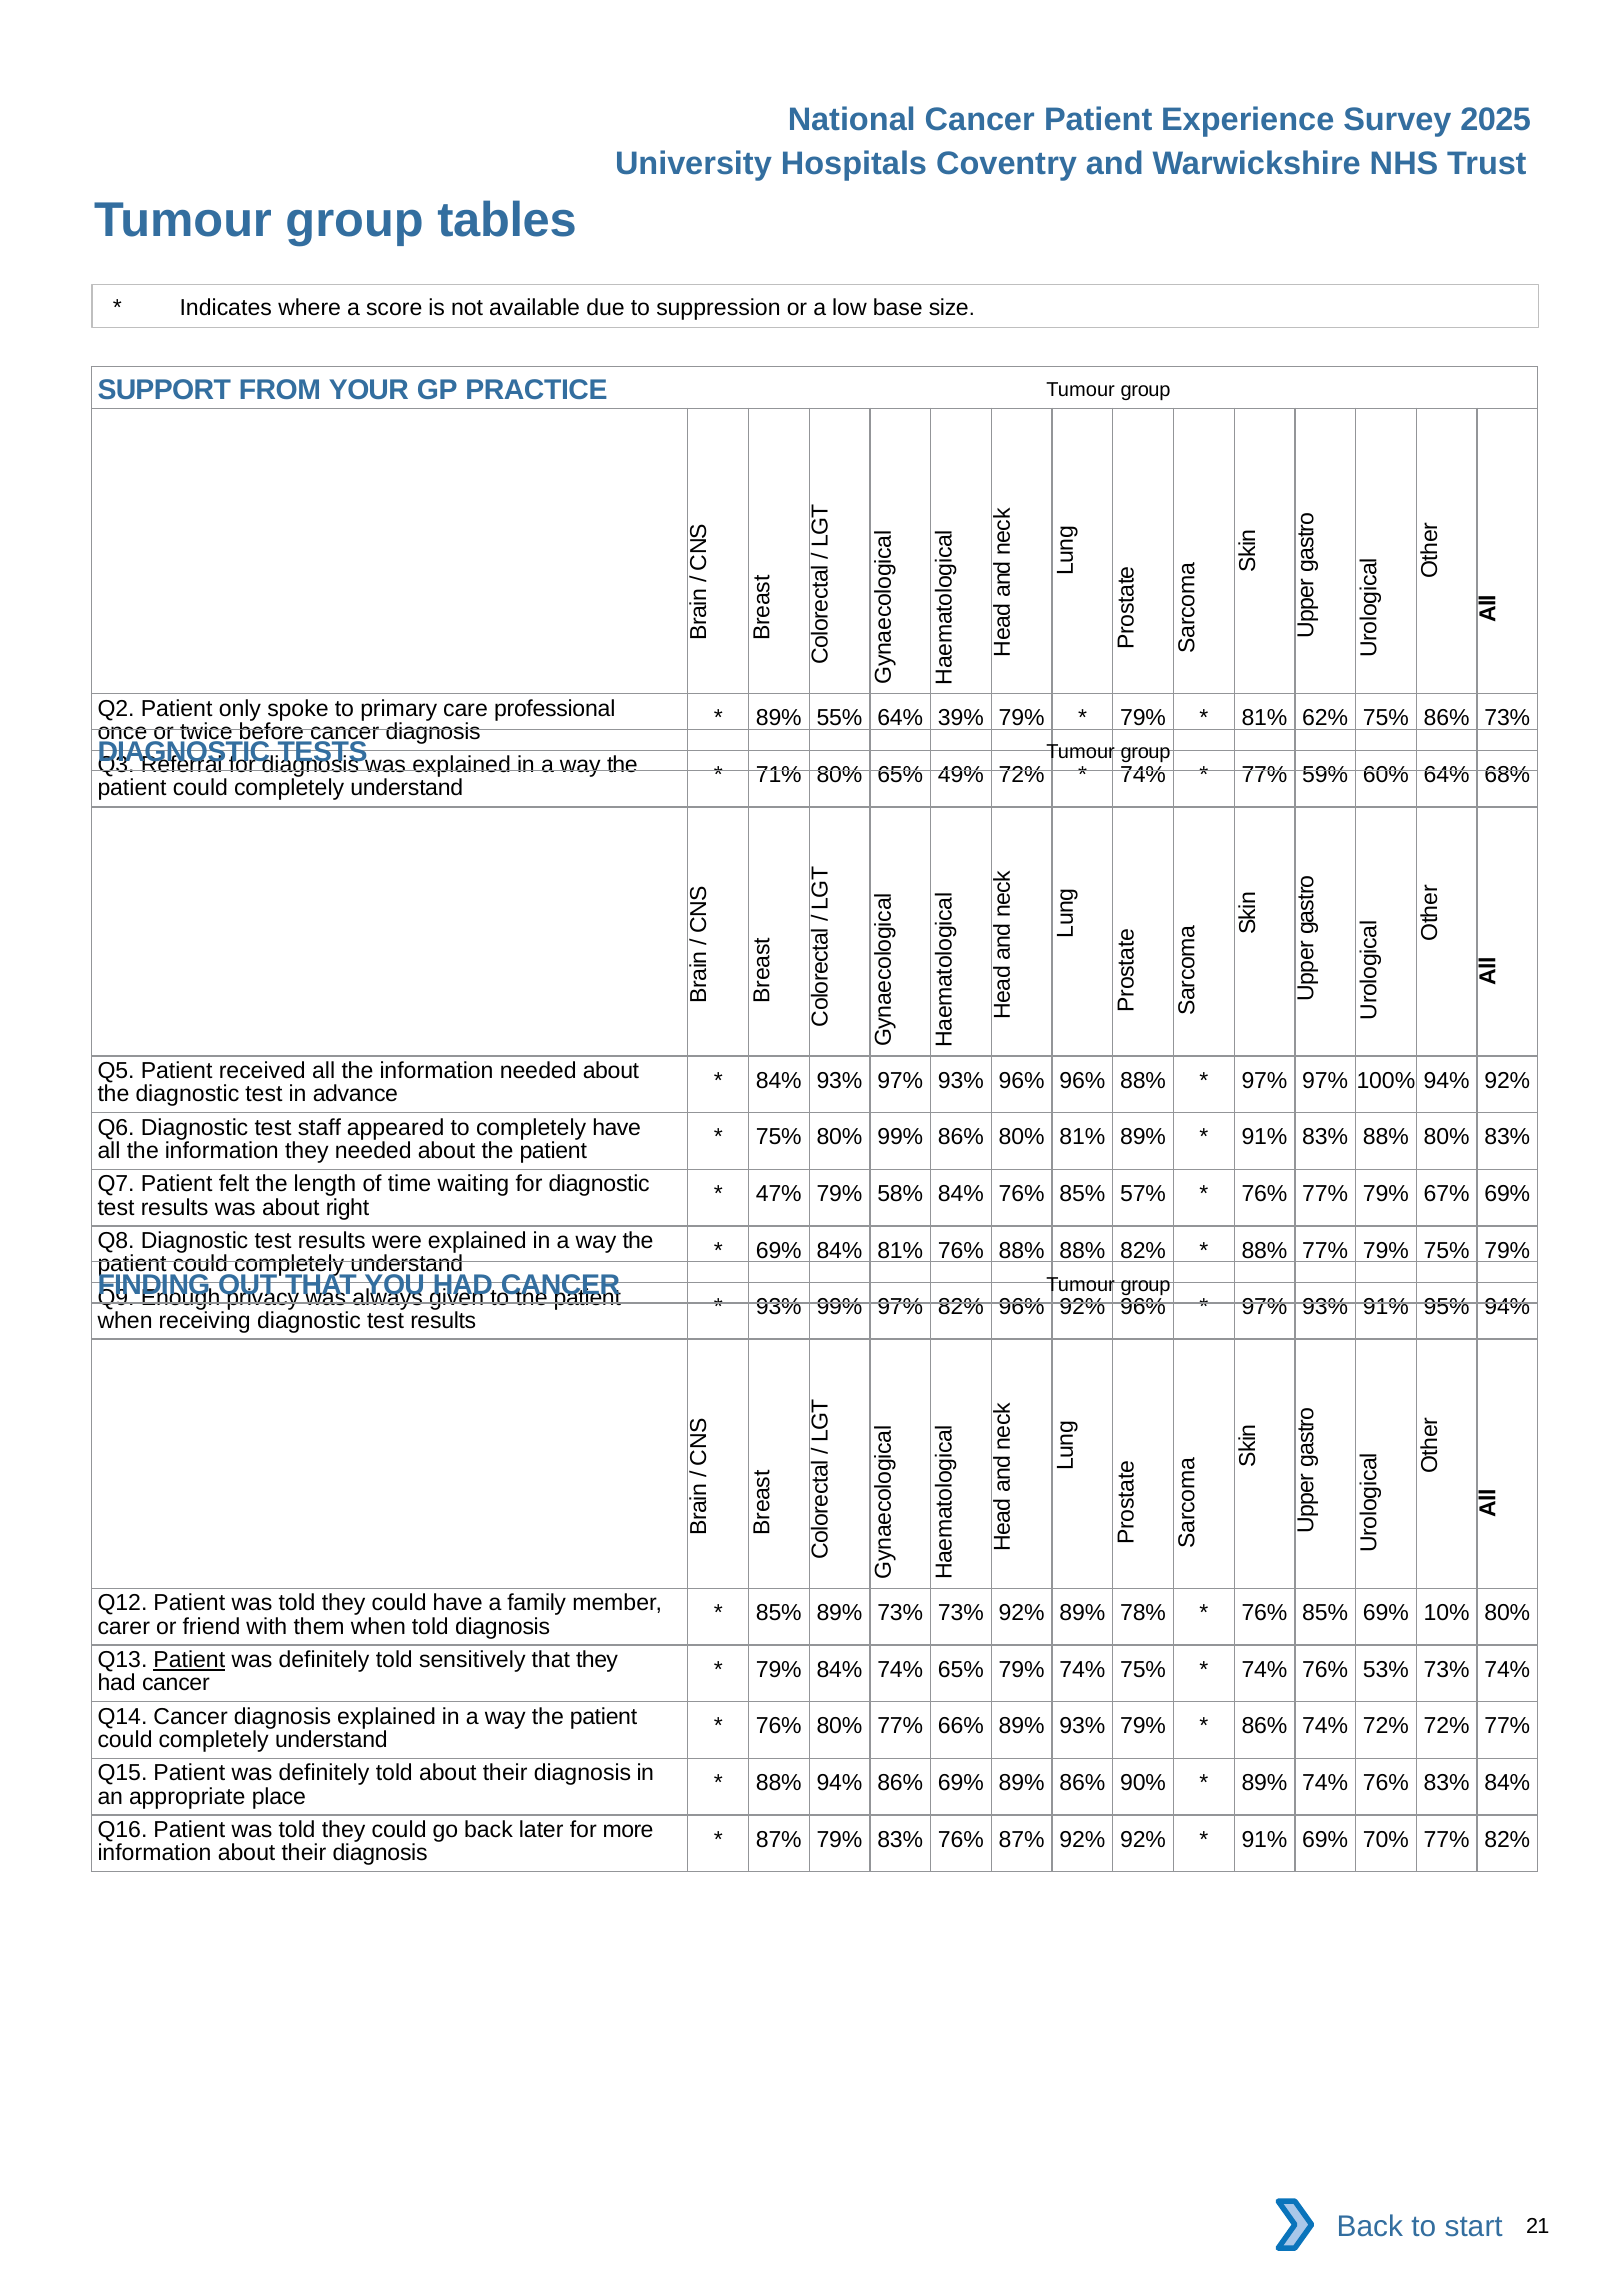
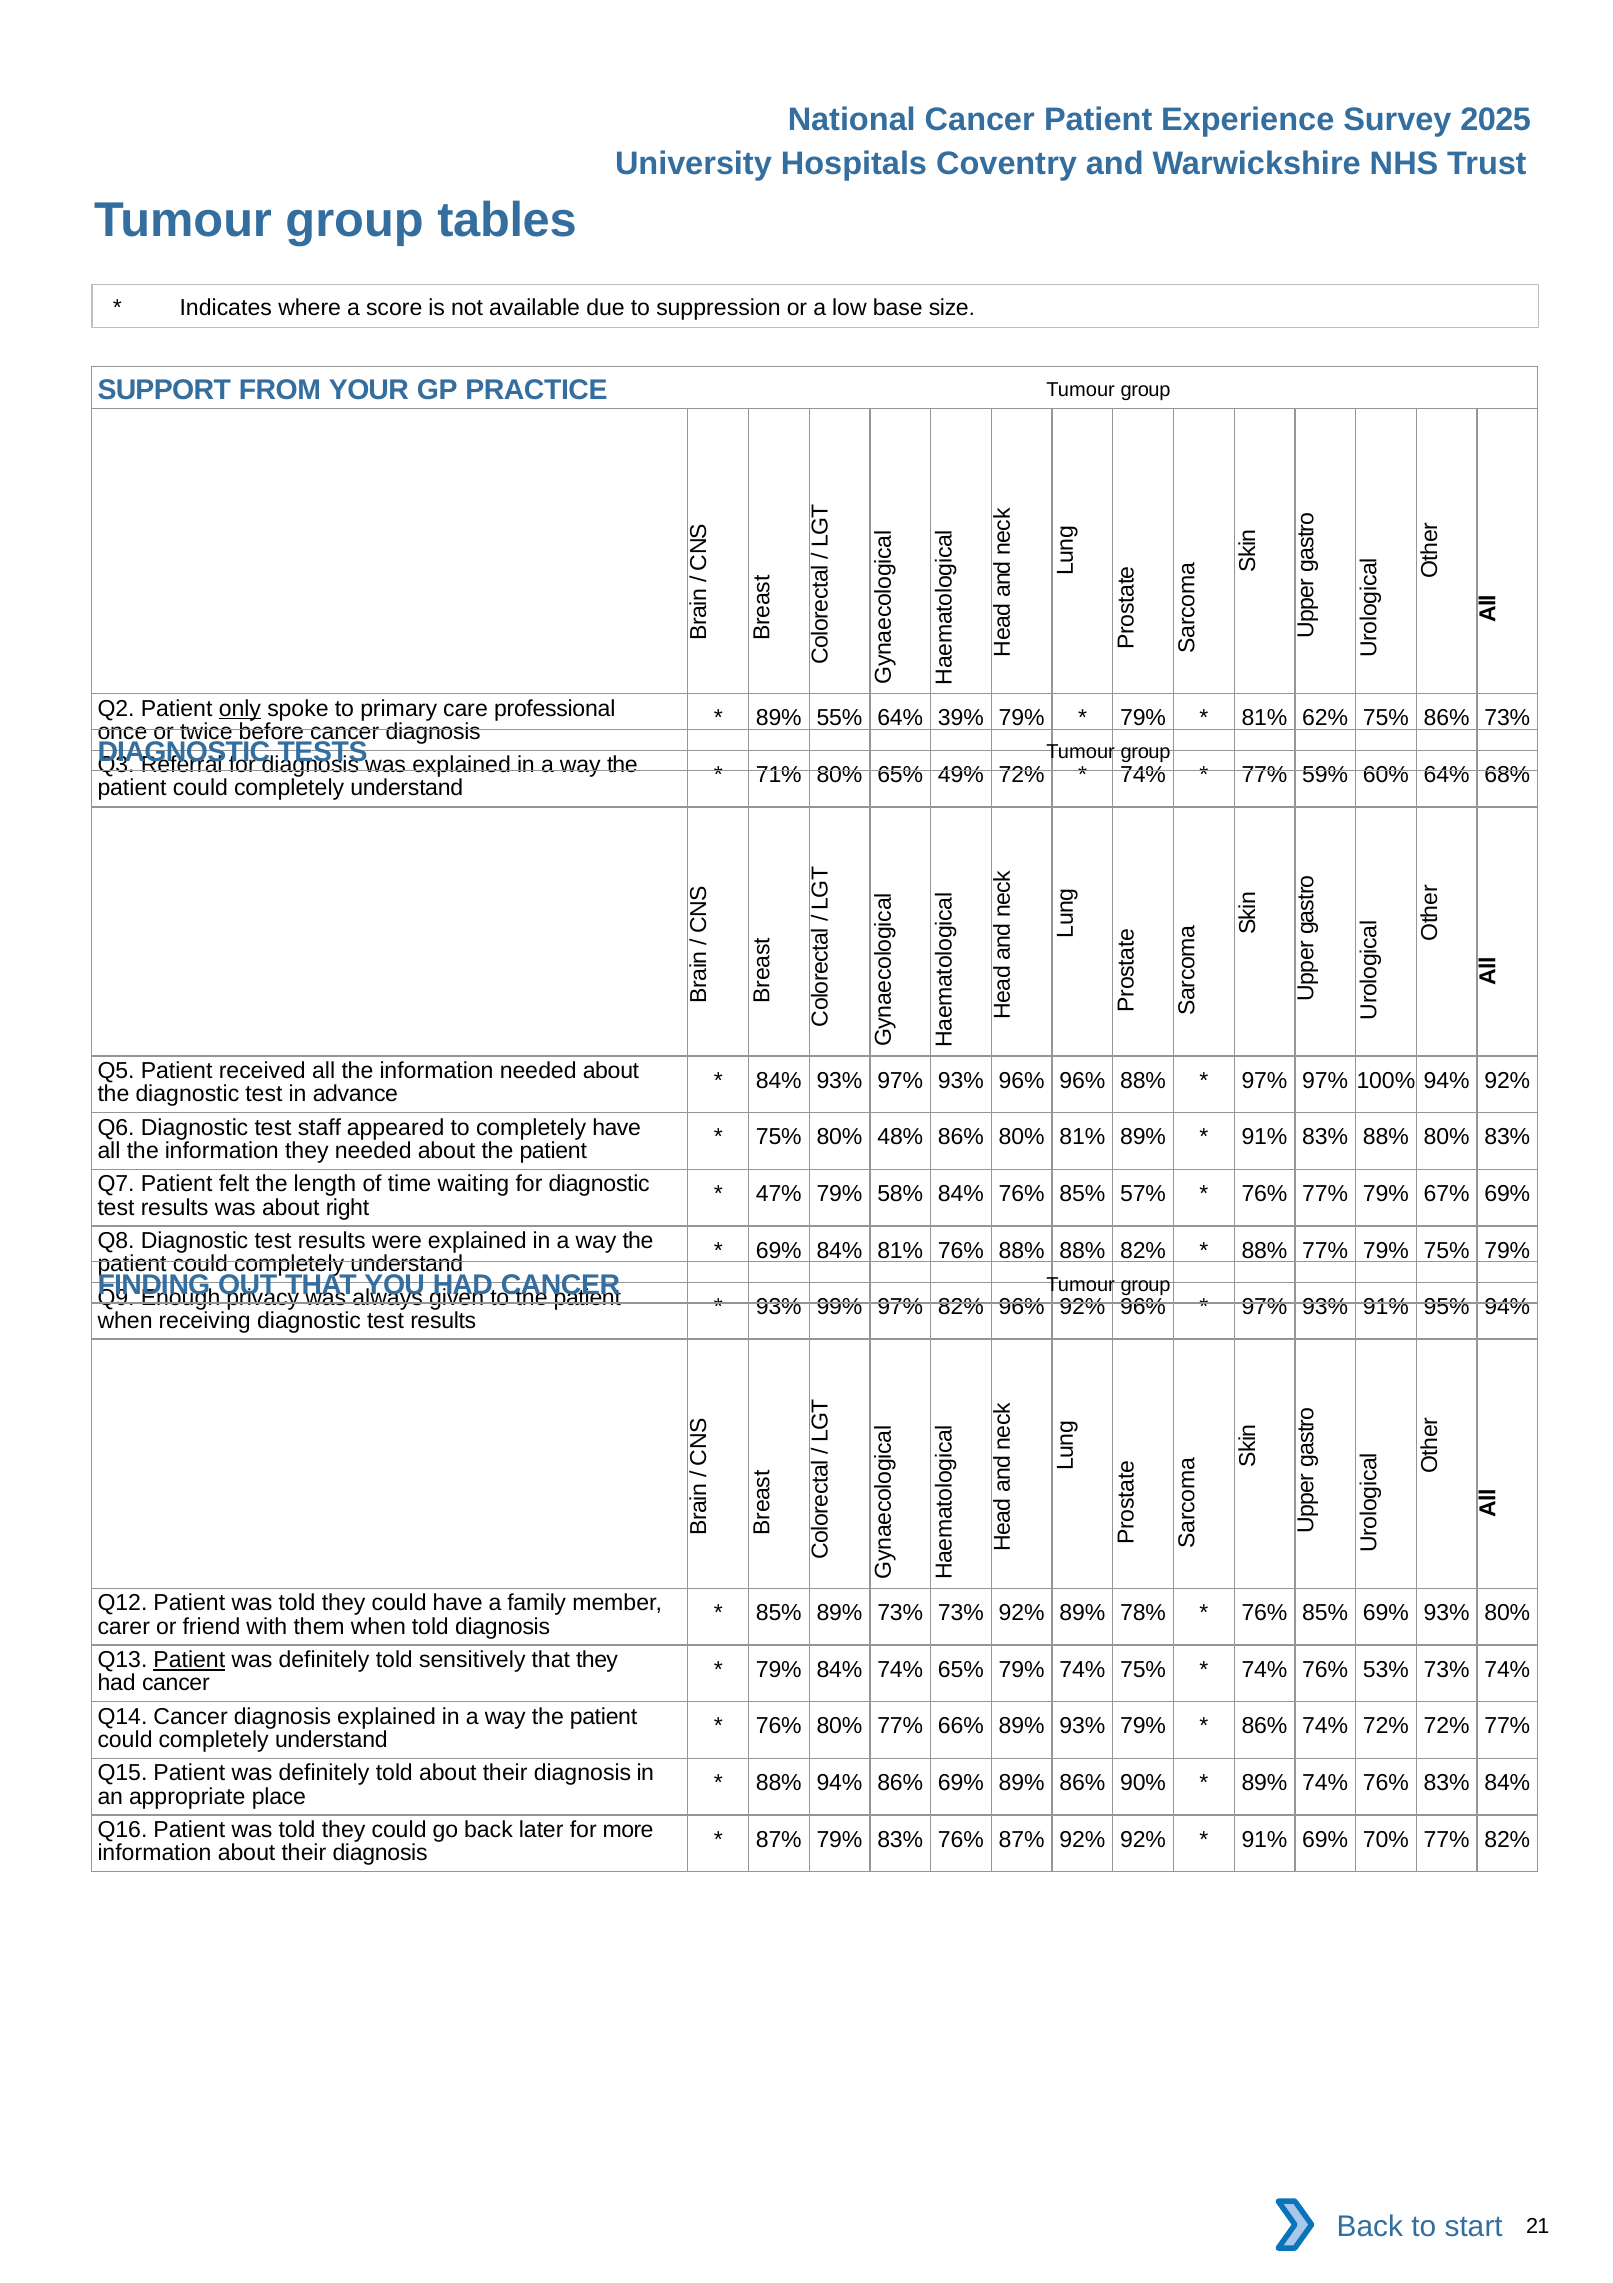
only underline: none -> present
80% 99%: 99% -> 48%
69% 10%: 10% -> 93%
